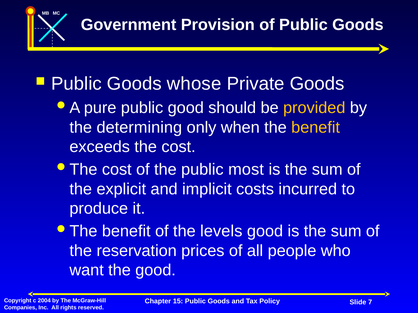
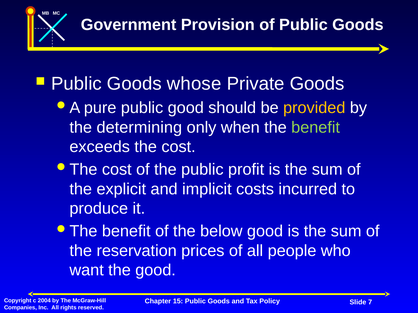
benefit at (316, 128) colour: yellow -> light green
most: most -> profit
levels: levels -> below
